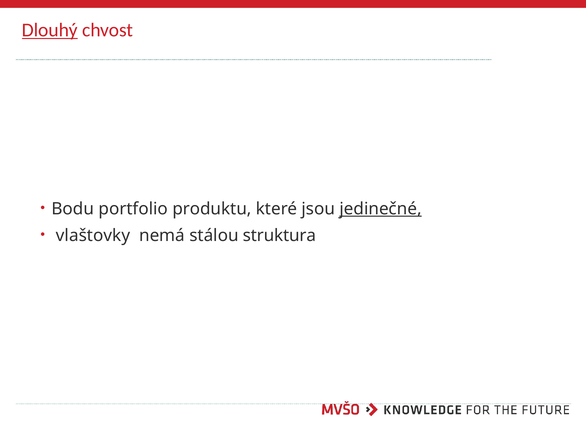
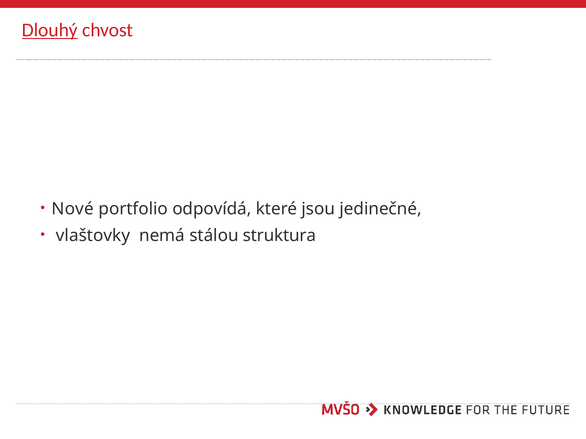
Bodu: Bodu -> Nové
produktu: produktu -> odpovídá
jedinečné underline: present -> none
